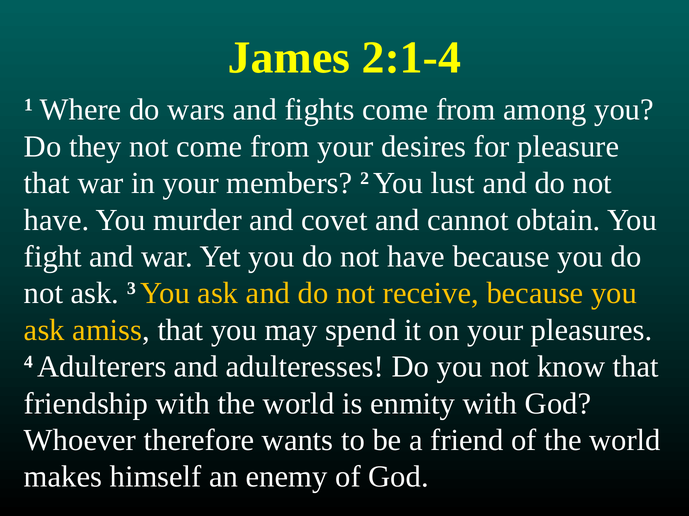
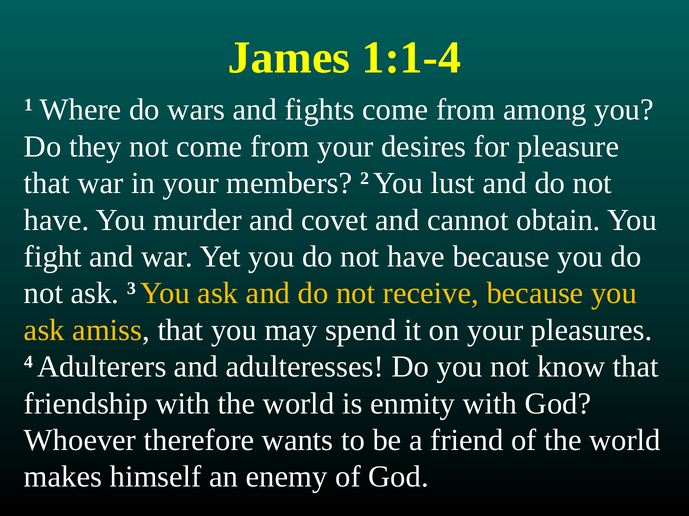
2:1-4: 2:1-4 -> 1:1-4
